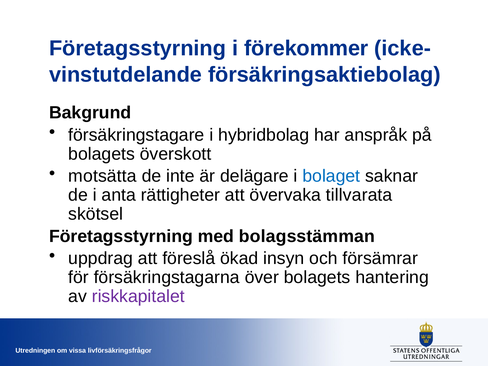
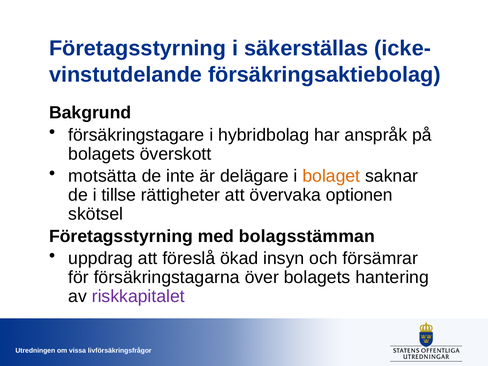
förekommer: förekommer -> säkerställas
bolaget colour: blue -> orange
anta: anta -> tillse
tillvarata: tillvarata -> optionen
